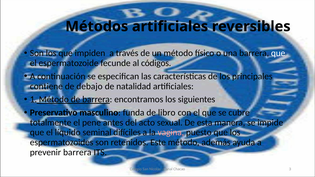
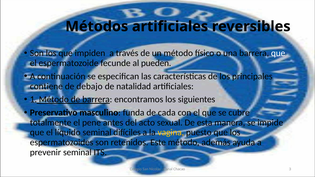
códigos: códigos -> pueden
libro: libro -> cada
vagina colour: pink -> yellow
prevenir barrera: barrera -> seminal
